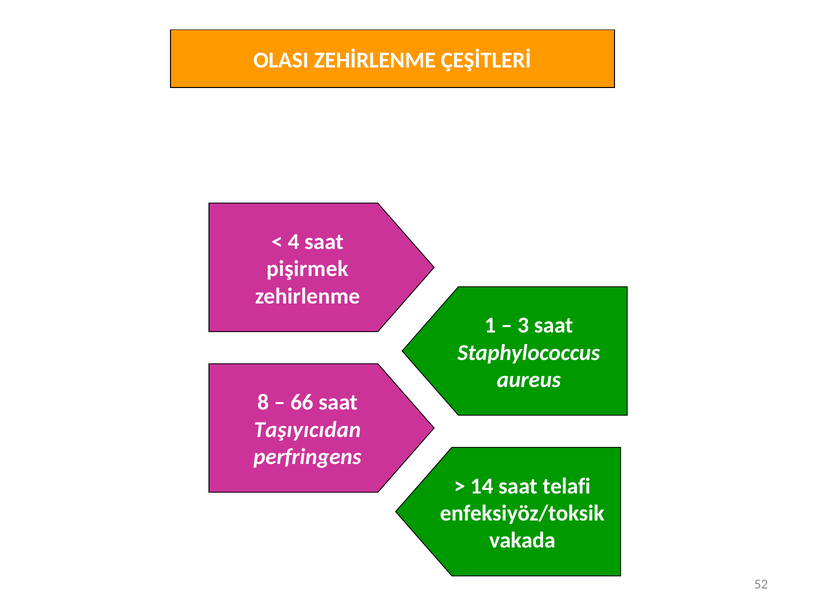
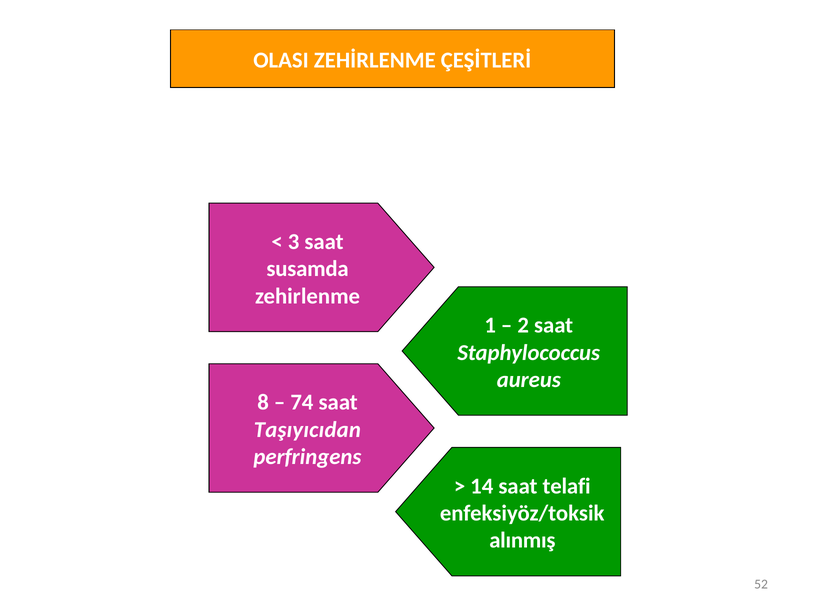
4: 4 -> 3
pişirmek: pişirmek -> susamda
3: 3 -> 2
66: 66 -> 74
vakada: vakada -> alınmış
